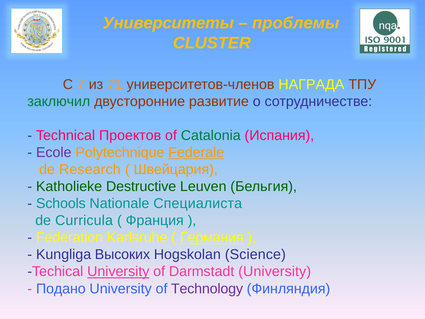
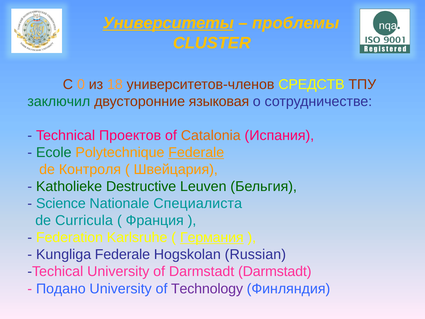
Университеты underline: none -> present
7: 7 -> 0
71: 71 -> 18
НАГРАДА: НАГРАДА -> СРЕДСТВ
развитие: развитие -> языковая
Catalonia colour: green -> orange
Ecole colour: purple -> green
Research: Research -> Контроля
Schools: Schools -> Science
Kungliga Высоких: Высоких -> Federale
Science: Science -> Russian
University at (118, 271) underline: present -> none
Darmstadt University: University -> Darmstadt
